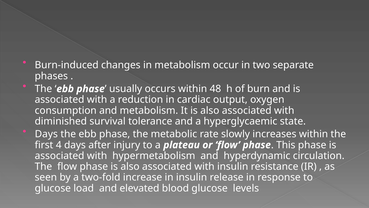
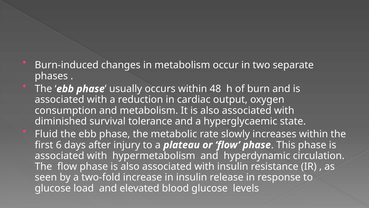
Days at (46, 134): Days -> Fluid
4: 4 -> 6
